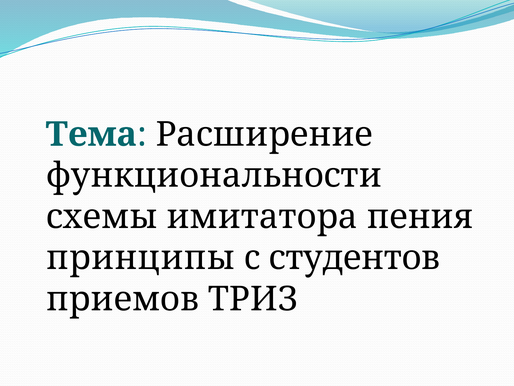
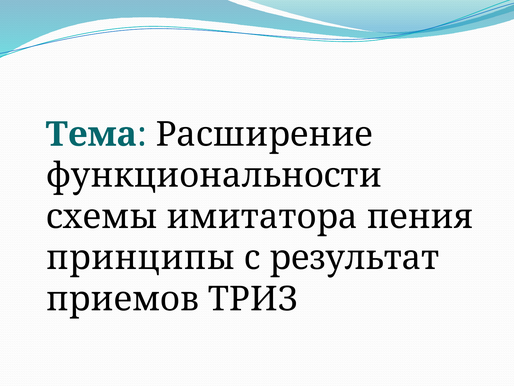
студентов: студентов -> результат
